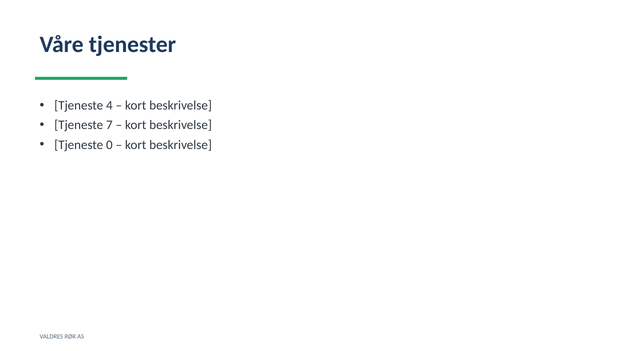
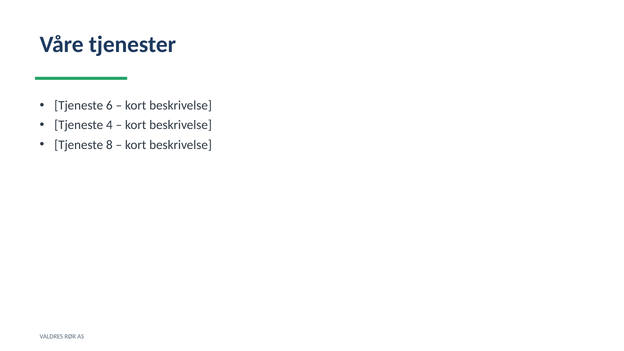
4: 4 -> 6
7: 7 -> 4
0: 0 -> 8
